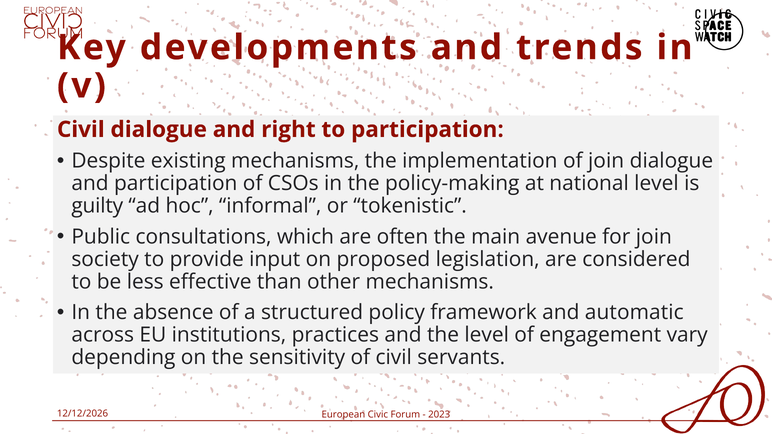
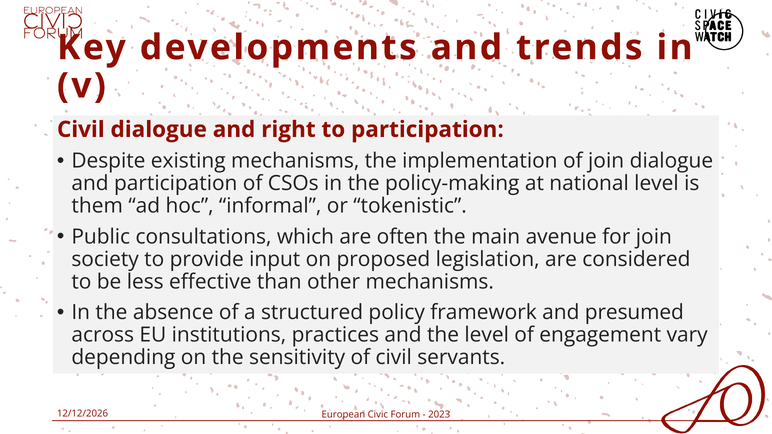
guilty: guilty -> them
automatic: automatic -> presumed
